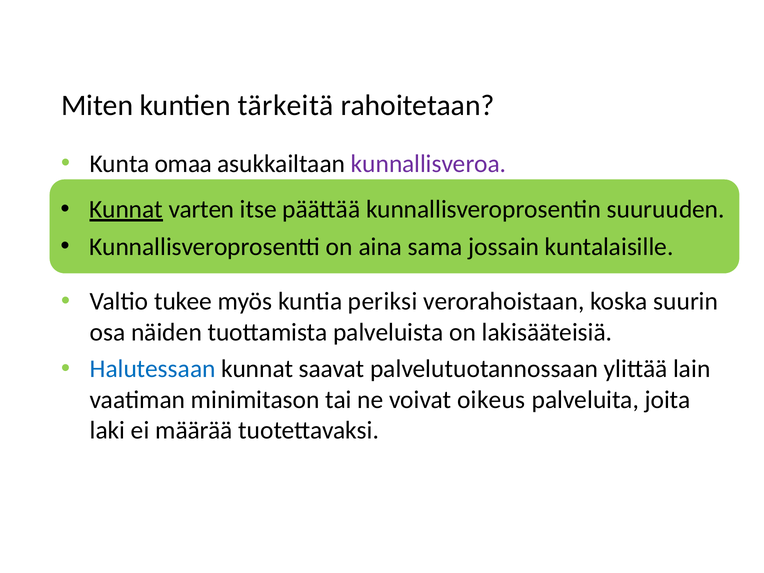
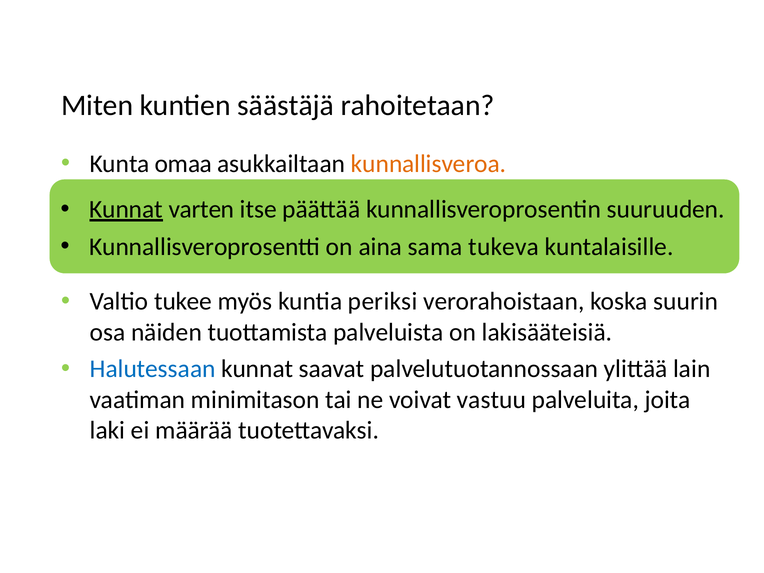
tärkeitä: tärkeitä -> säästäjä
kunnallisveroa colour: purple -> orange
jossain: jossain -> tukeva
oikeus: oikeus -> vastuu
